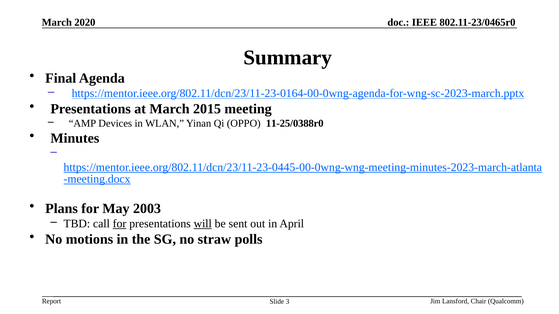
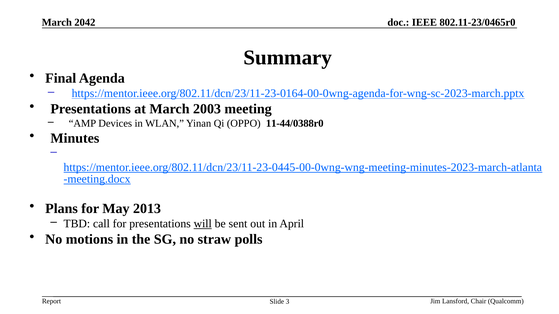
2020: 2020 -> 2042
2015: 2015 -> 2003
11-25/0388r0: 11-25/0388r0 -> 11-44/0388r0
2003: 2003 -> 2013
for at (120, 224) underline: present -> none
